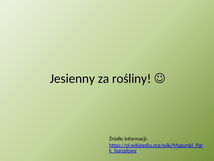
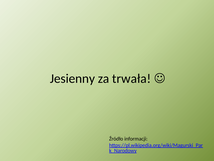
rośliny: rośliny -> trwała
